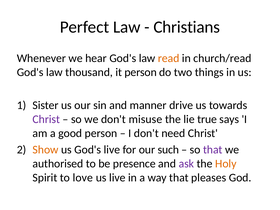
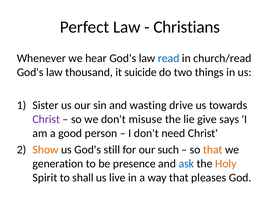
read colour: orange -> blue
it person: person -> suicide
manner: manner -> wasting
true: true -> give
God's live: live -> still
that at (213, 150) colour: purple -> orange
authorised: authorised -> generation
ask colour: purple -> blue
love: love -> shall
